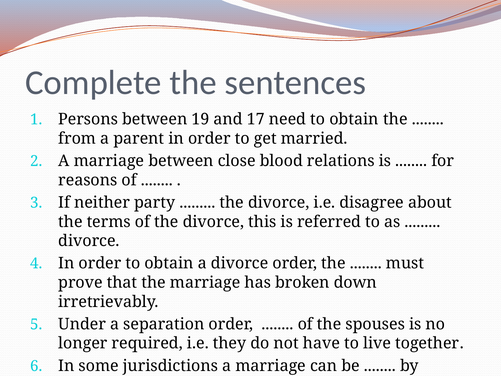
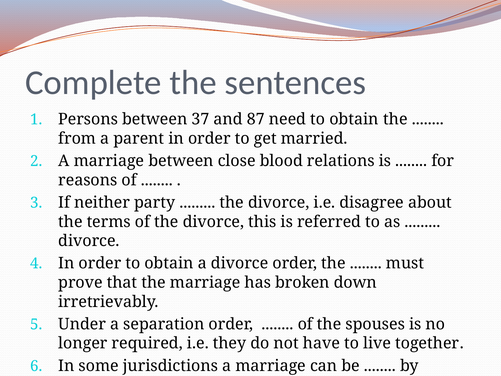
19: 19 -> 37
17: 17 -> 87
